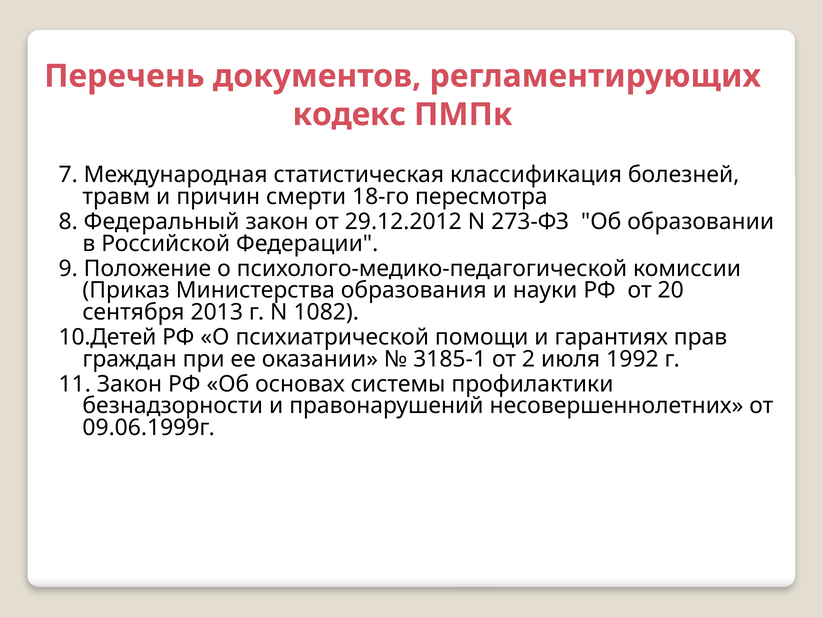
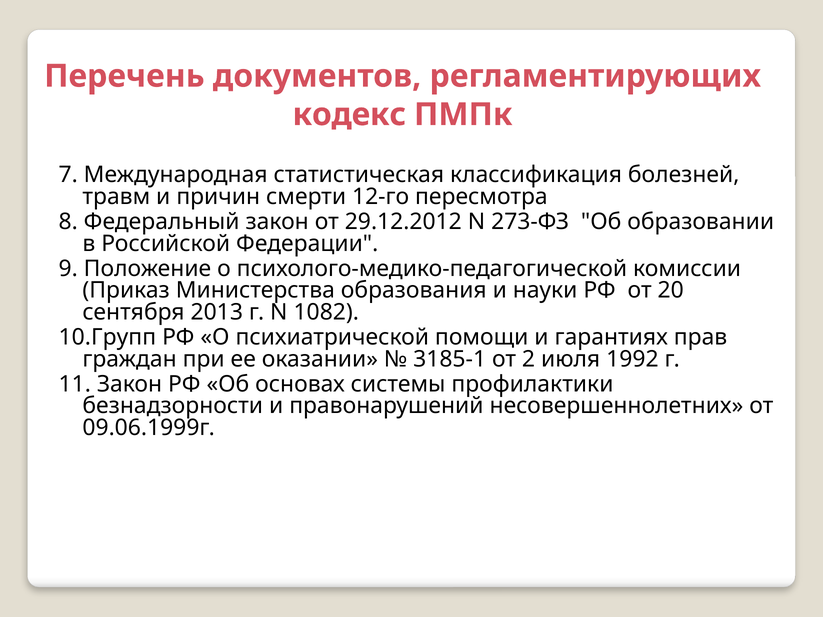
18-го: 18-го -> 12-го
10.Детей: 10.Детей -> 10.Групп
